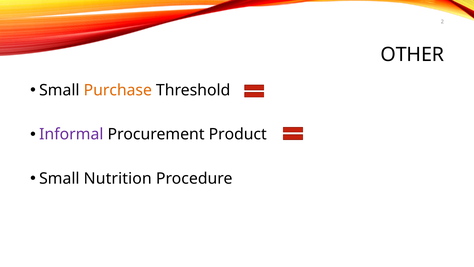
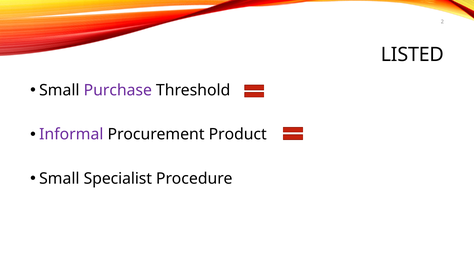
OTHER: OTHER -> LISTED
Purchase colour: orange -> purple
Nutrition: Nutrition -> Specialist
